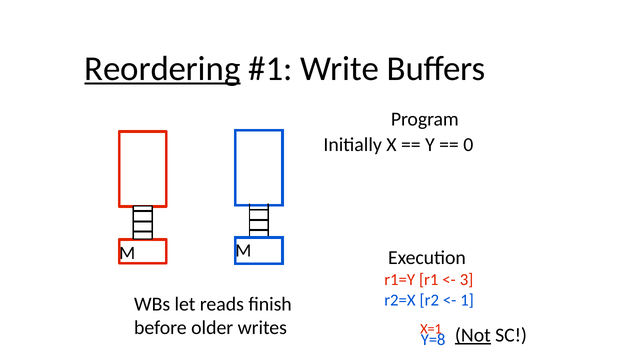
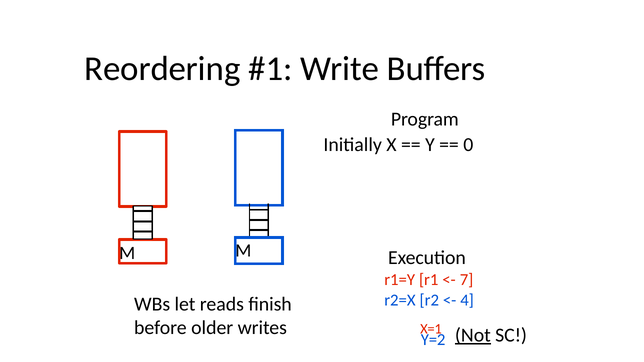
Reordering underline: present -> none
3: 3 -> 7
1: 1 -> 4
Y=8: Y=8 -> Y=2
